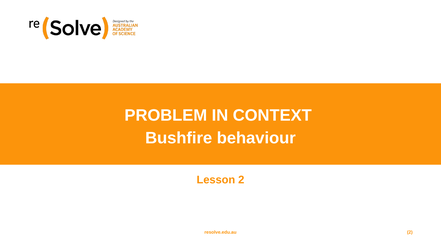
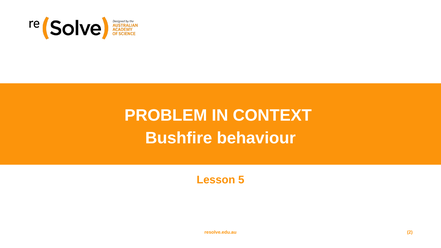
Lesson 2: 2 -> 5
